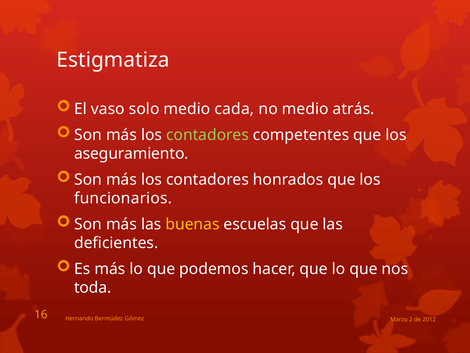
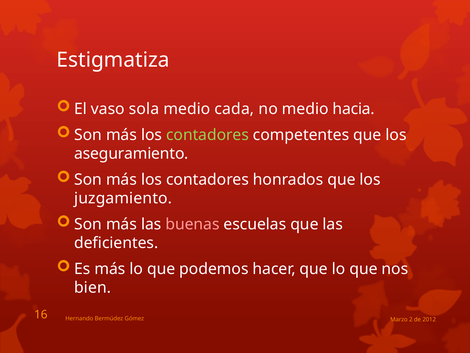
solo: solo -> sola
atrás: atrás -> hacia
funcionarios: funcionarios -> juzgamiento
buenas colour: yellow -> pink
toda: toda -> bien
